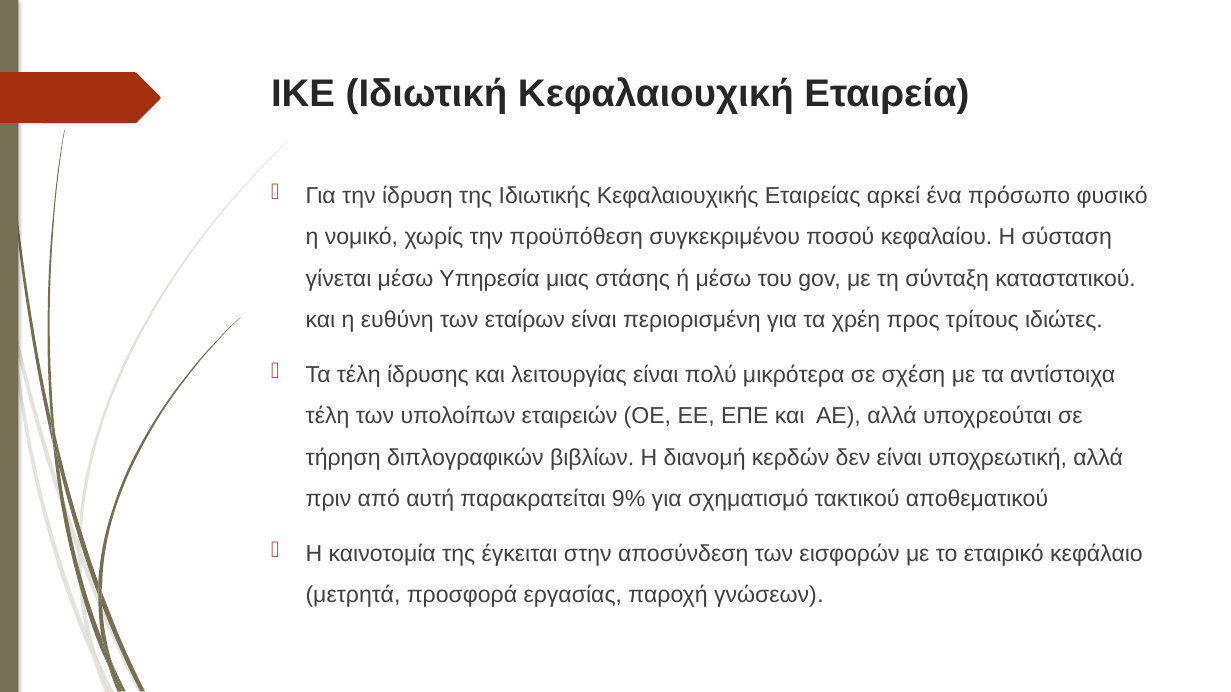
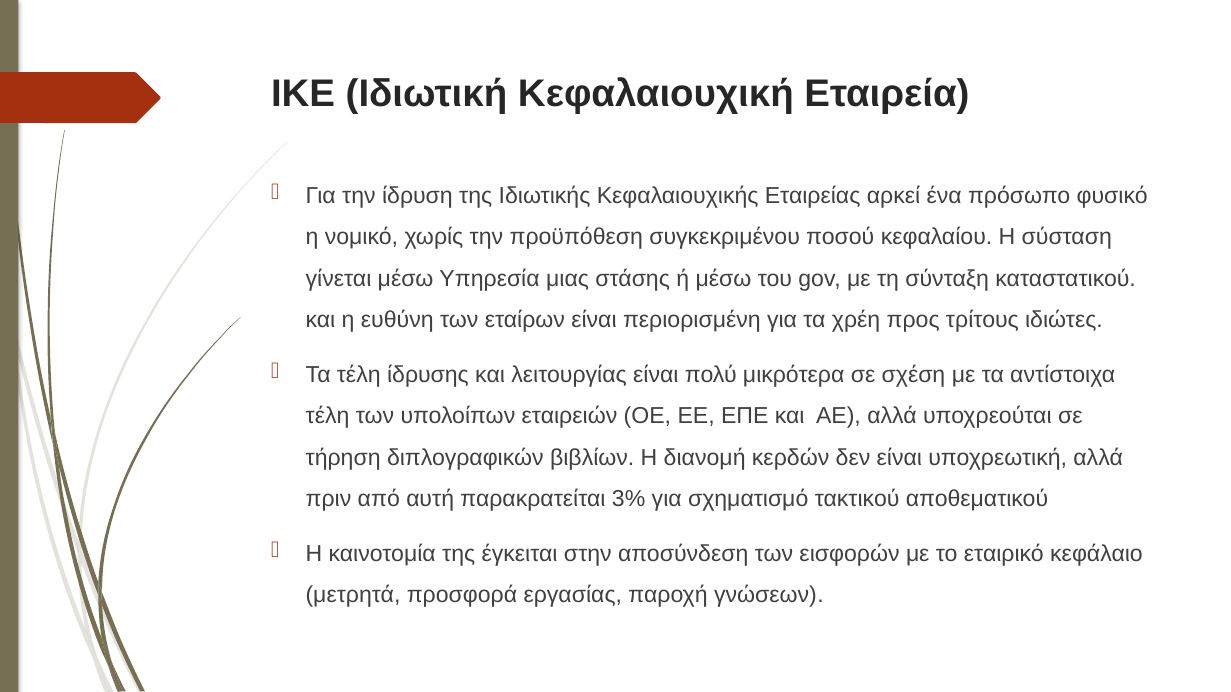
9%: 9% -> 3%
